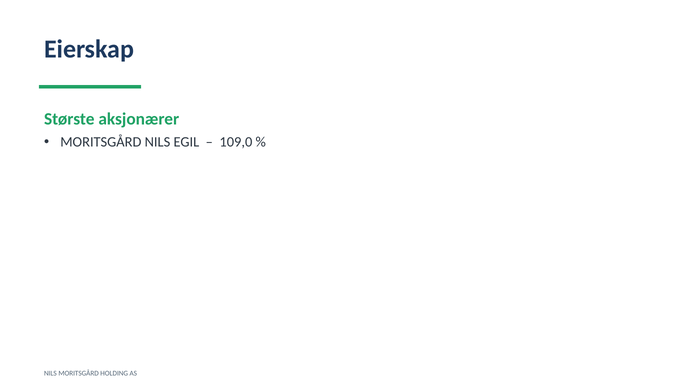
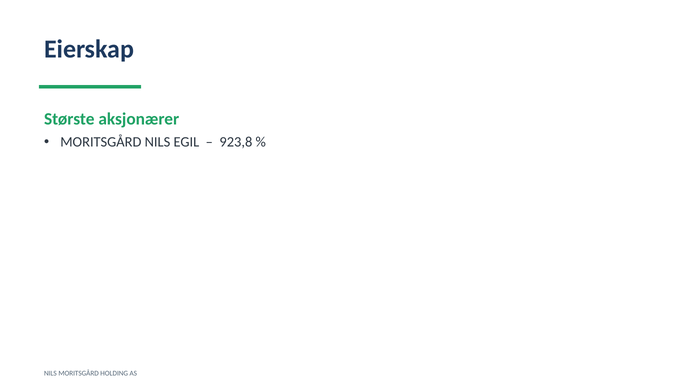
109,0: 109,0 -> 923,8
